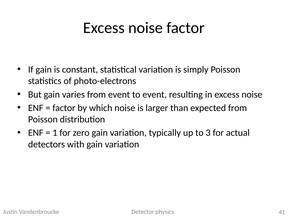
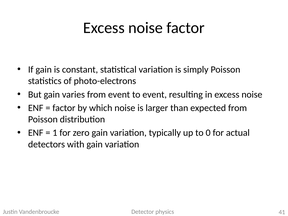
3: 3 -> 0
